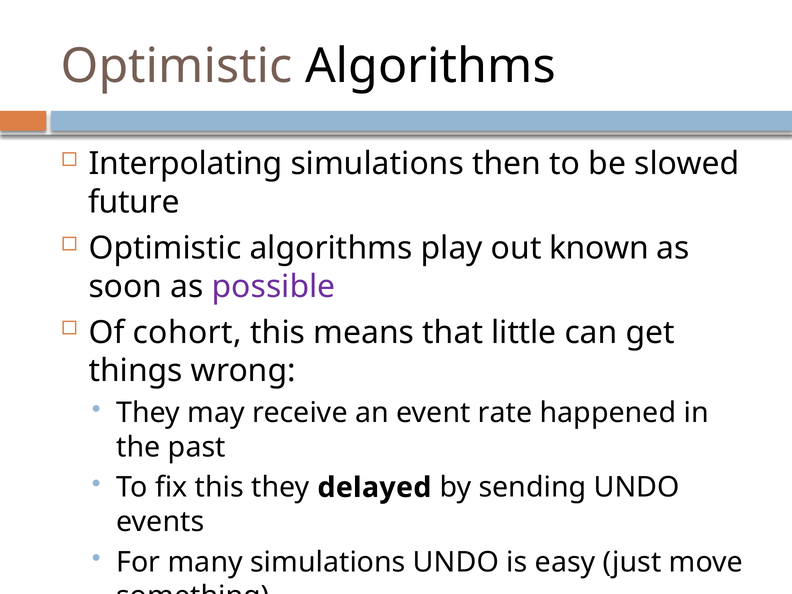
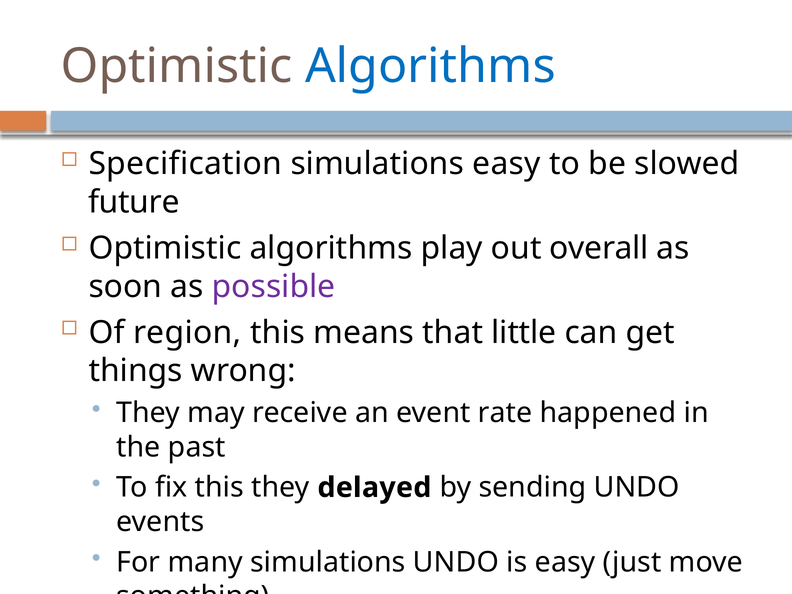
Algorithms at (430, 66) colour: black -> blue
Interpolating: Interpolating -> Specification
simulations then: then -> easy
known: known -> overall
cohort: cohort -> region
